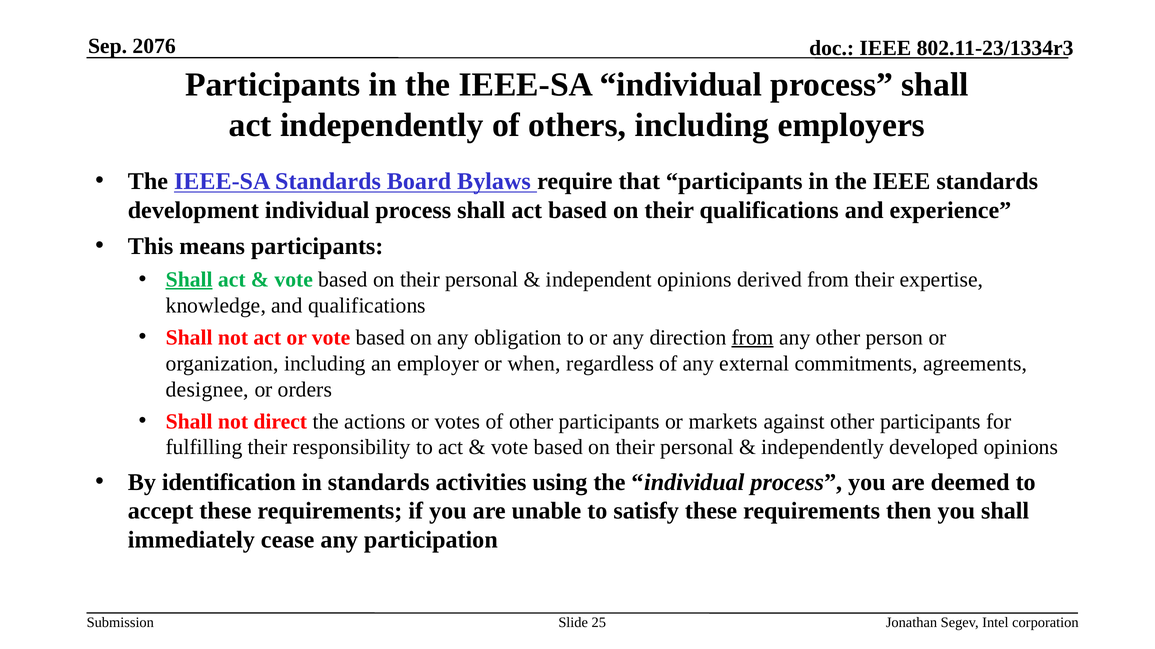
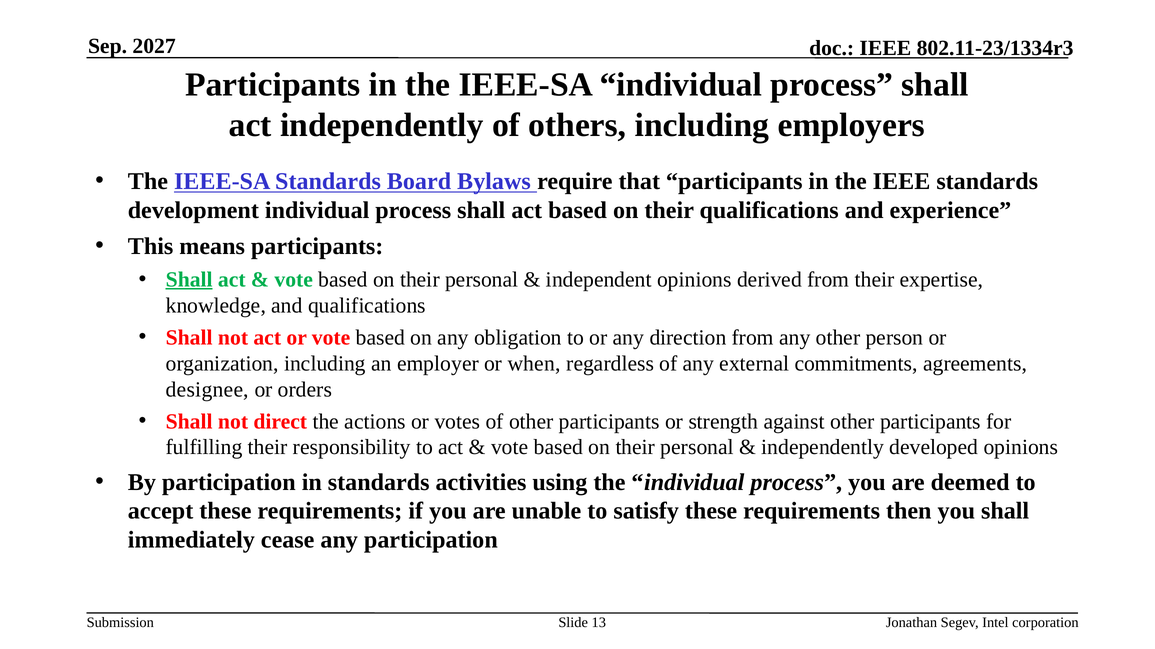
2076: 2076 -> 2027
from at (753, 338) underline: present -> none
markets: markets -> strength
By identification: identification -> participation
25: 25 -> 13
